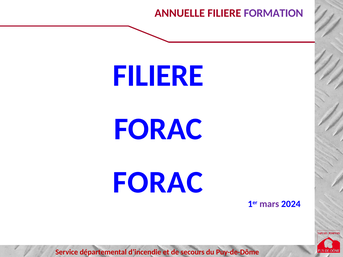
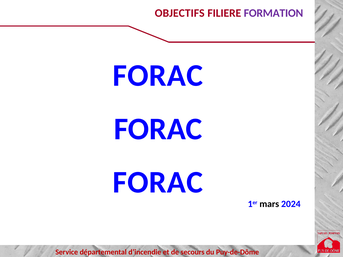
ANNUELLE: ANNUELLE -> OBJECTIFS
FILIERE at (158, 76): FILIERE -> FORAC
mars colour: purple -> black
